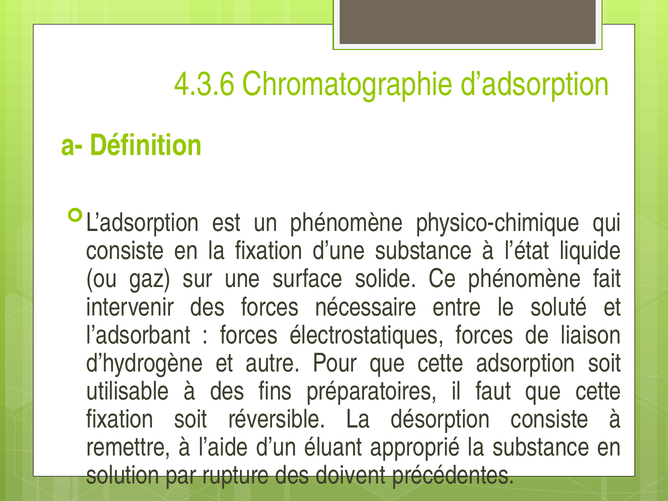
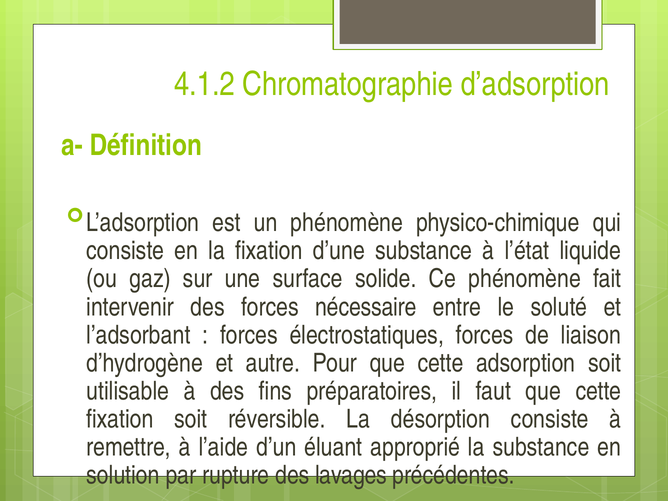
4.3.6: 4.3.6 -> 4.1.2
doivent: doivent -> lavages
